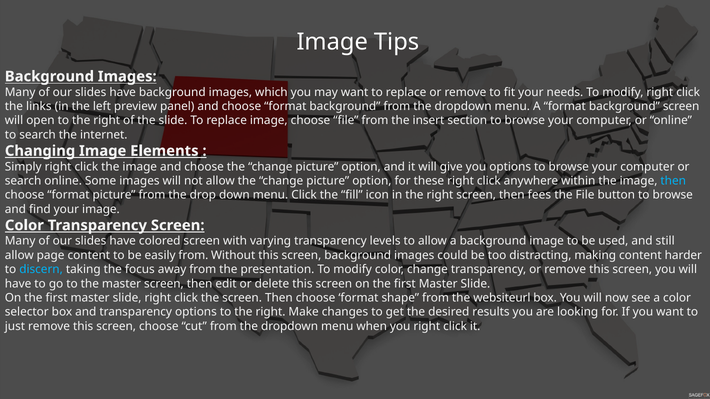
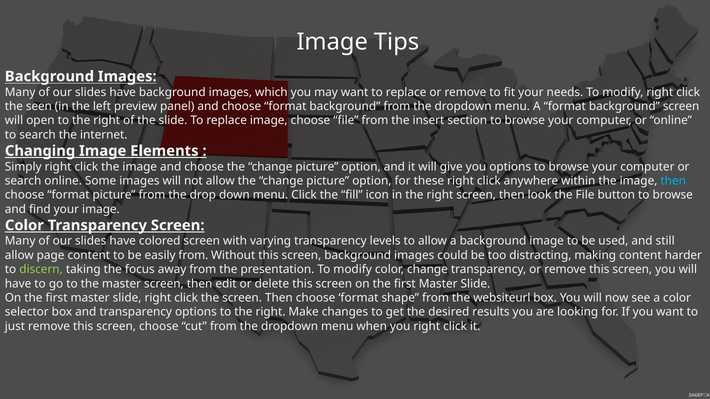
links: links -> seen
fees: fees -> look
discern colour: light blue -> light green
